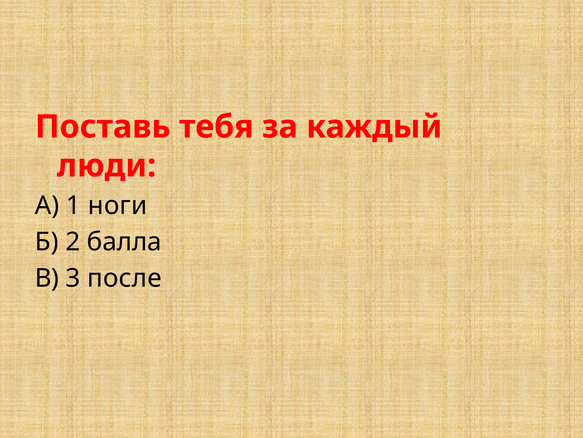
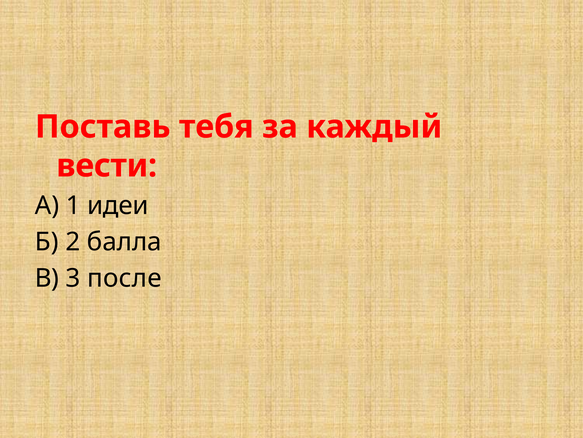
люди: люди -> вести
ноги: ноги -> идеи
